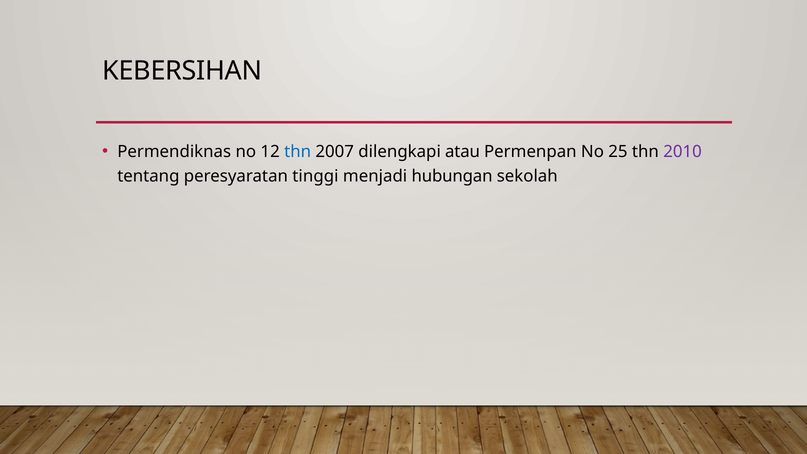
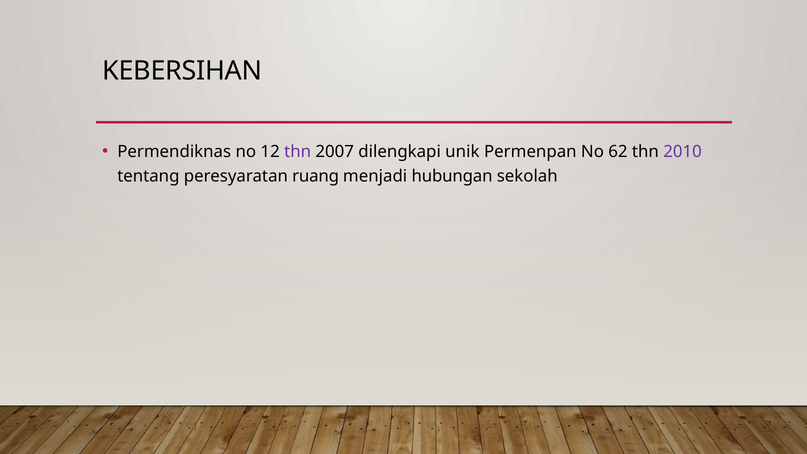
thn at (298, 152) colour: blue -> purple
atau: atau -> unik
25: 25 -> 62
tinggi: tinggi -> ruang
